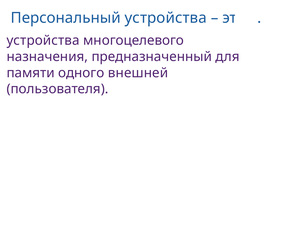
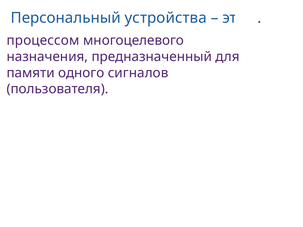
устройства at (43, 41): устройства -> процессом
внешней: внешней -> сигналов
